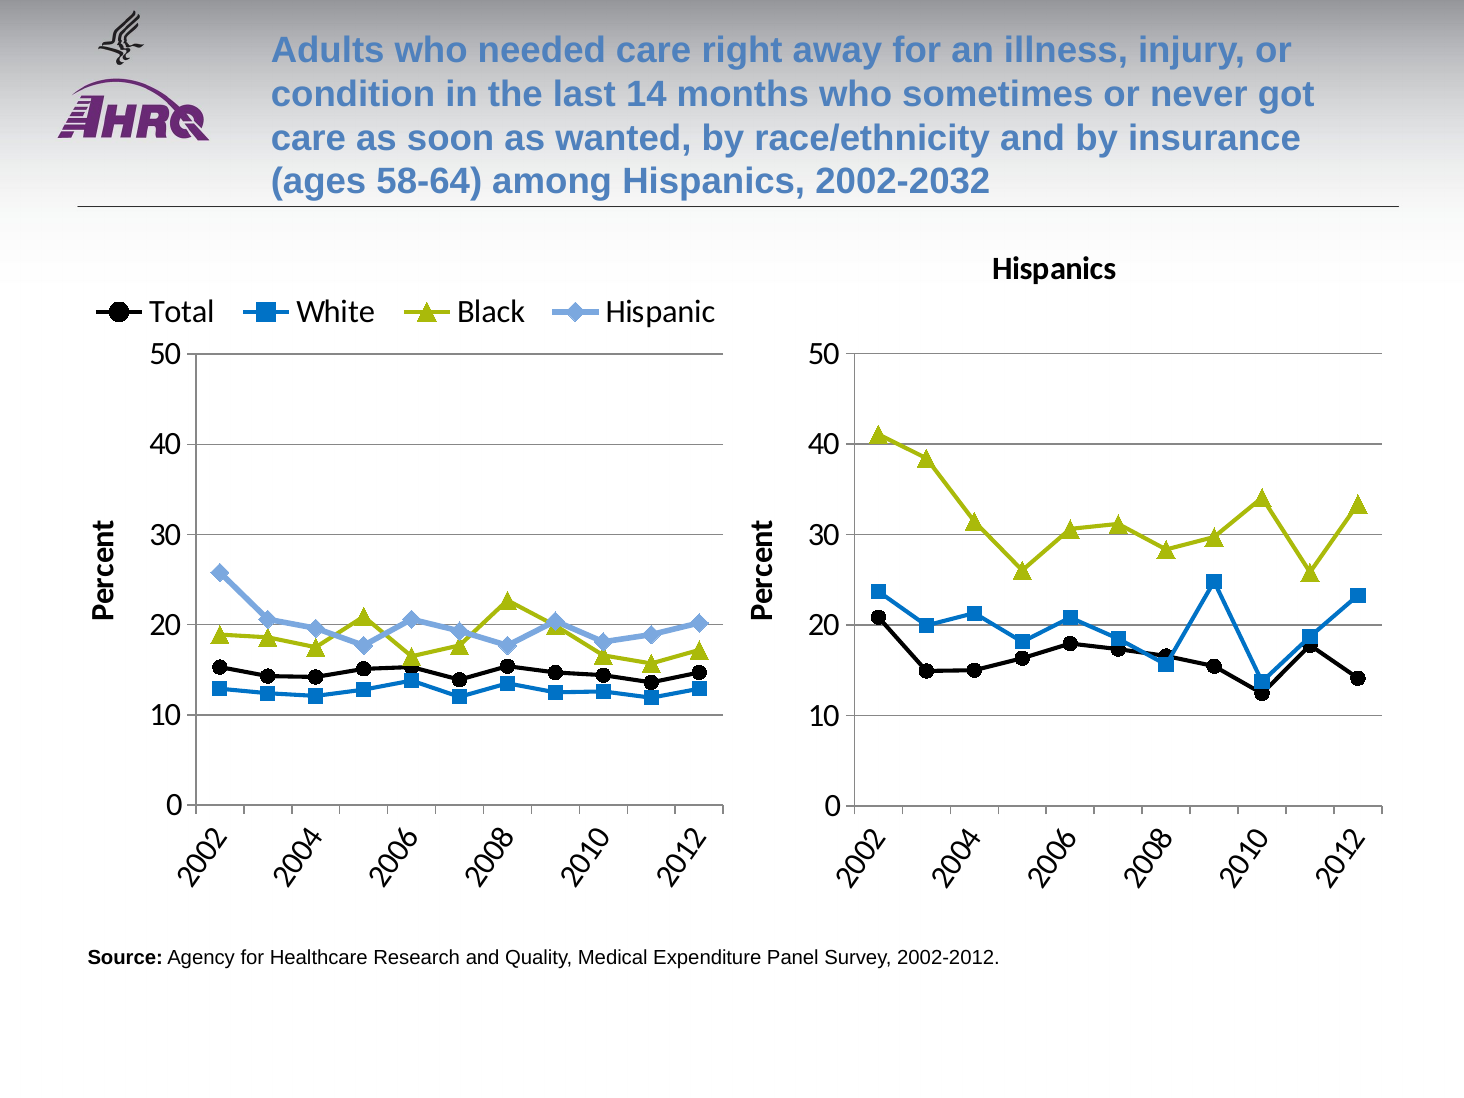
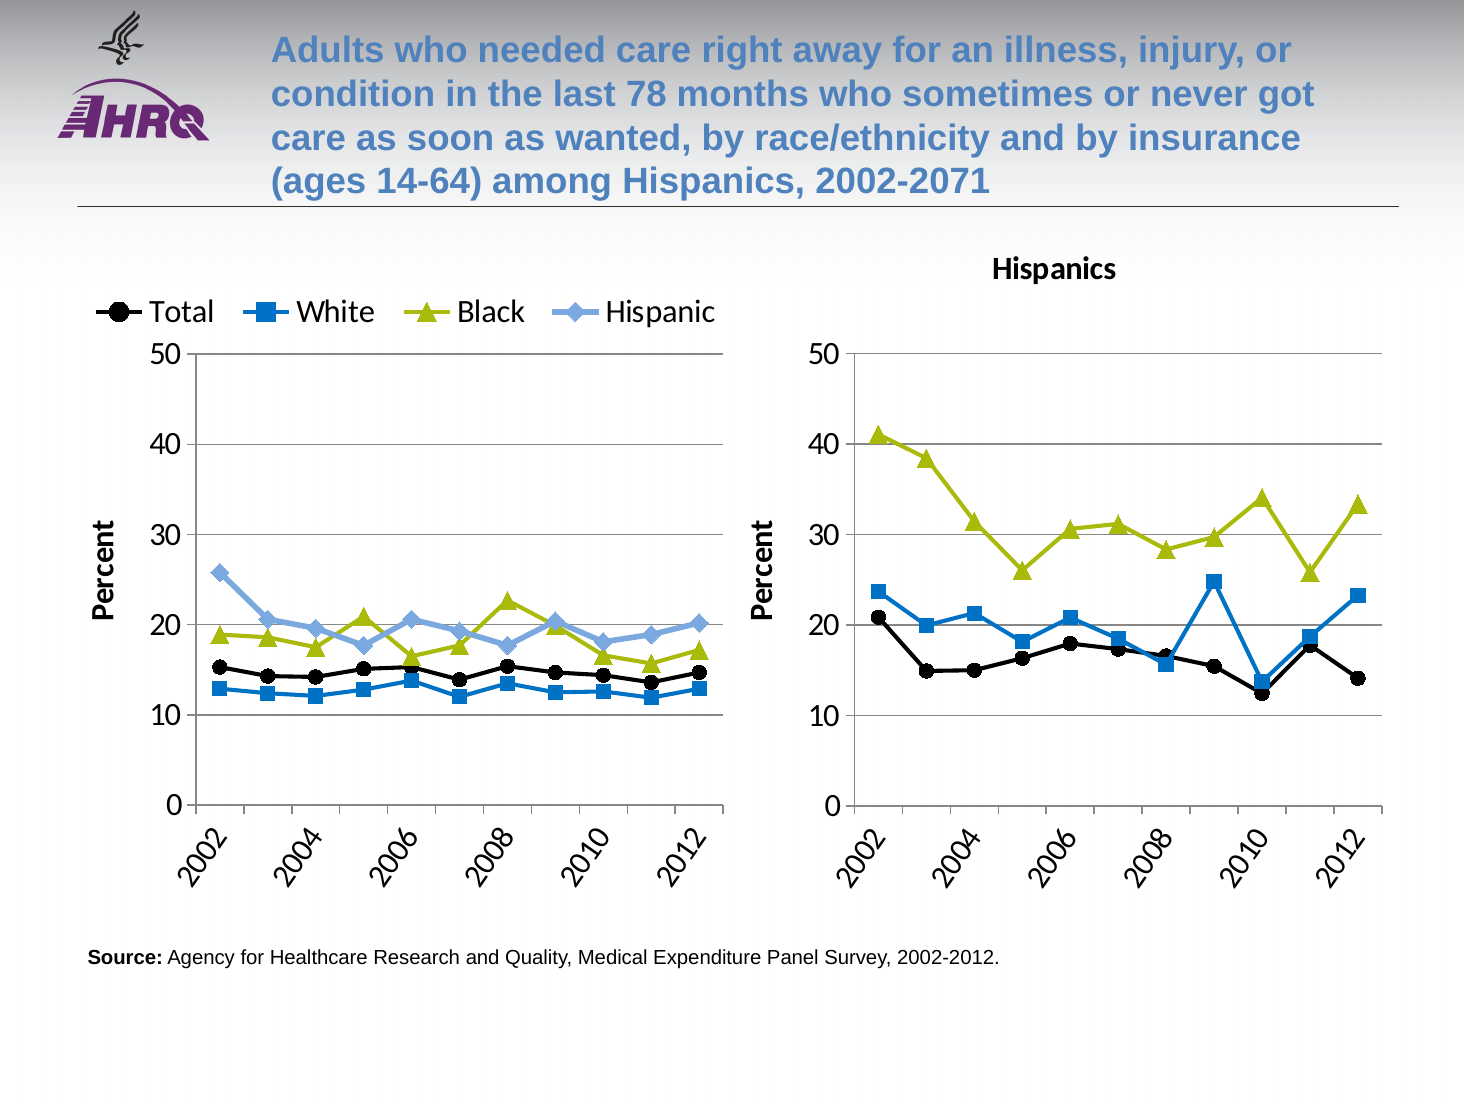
14: 14 -> 78
58-64: 58-64 -> 14-64
2002-2032: 2002-2032 -> 2002-2071
